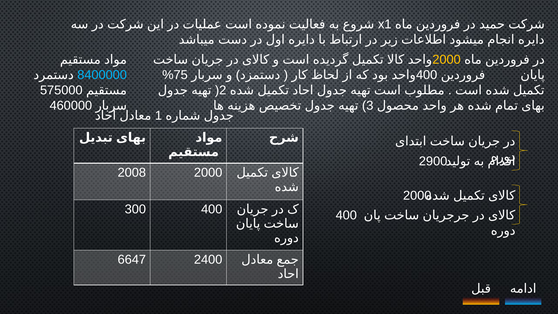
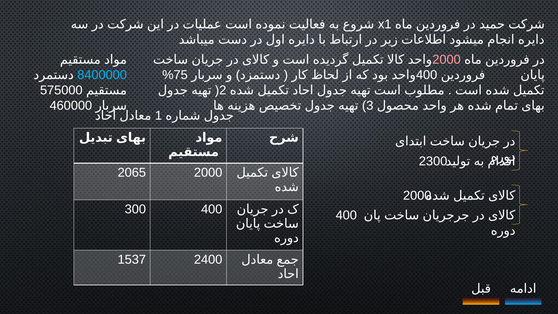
2000 at (447, 60) colour: yellow -> pink
2900: 2900 -> 2300
2008: 2008 -> 2065
6647: 6647 -> 1537
